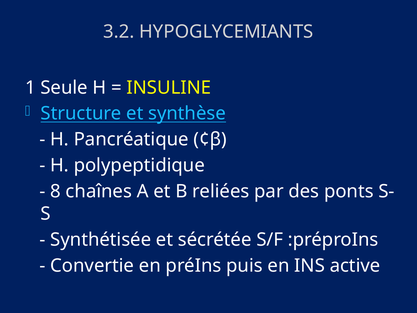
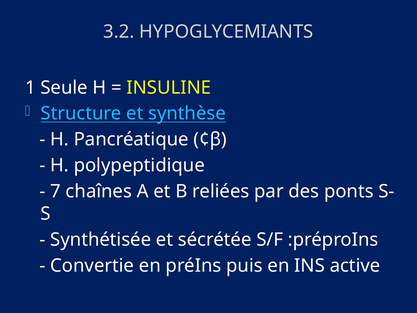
8: 8 -> 7
